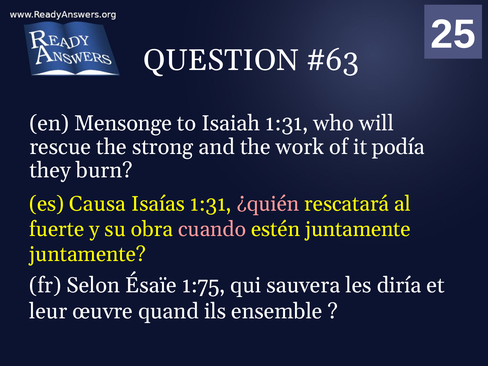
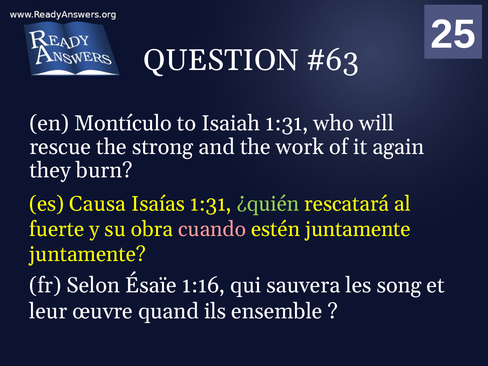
Mensonge: Mensonge -> Montículo
podía: podía -> again
¿quién colour: pink -> light green
1:75: 1:75 -> 1:16
diría: diría -> song
